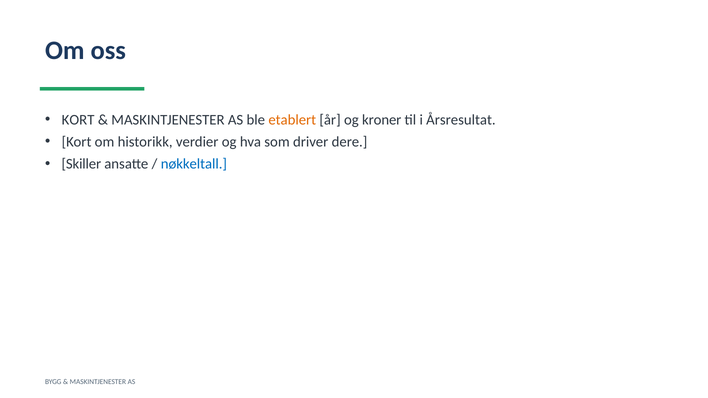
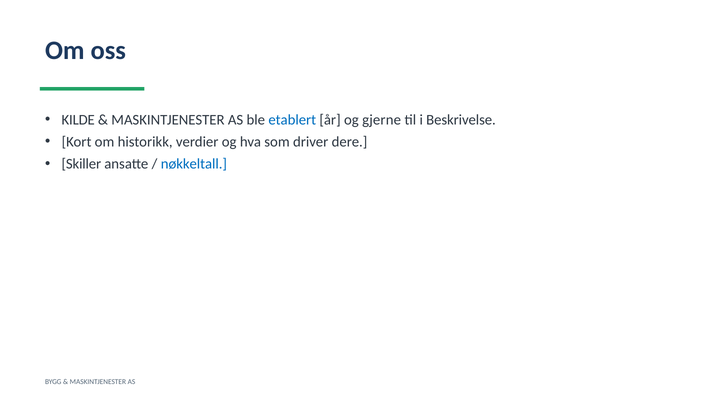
KORT at (78, 120): KORT -> KILDE
etablert colour: orange -> blue
kroner: kroner -> gjerne
Årsresultat: Årsresultat -> Beskrivelse
